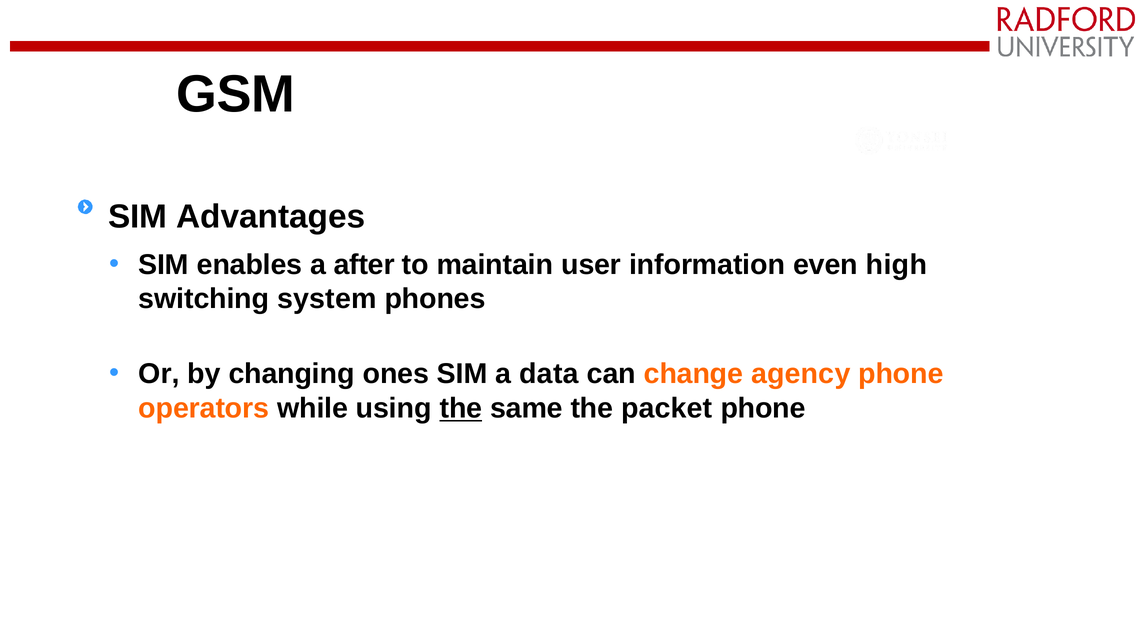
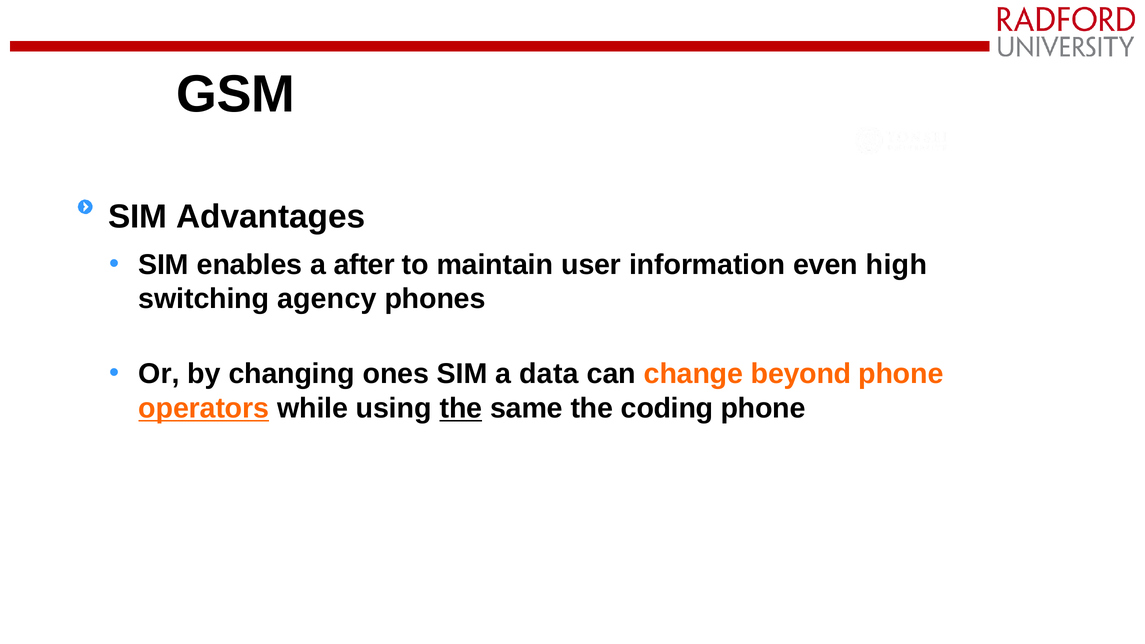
system: system -> agency
agency: agency -> beyond
operators underline: none -> present
packet: packet -> coding
